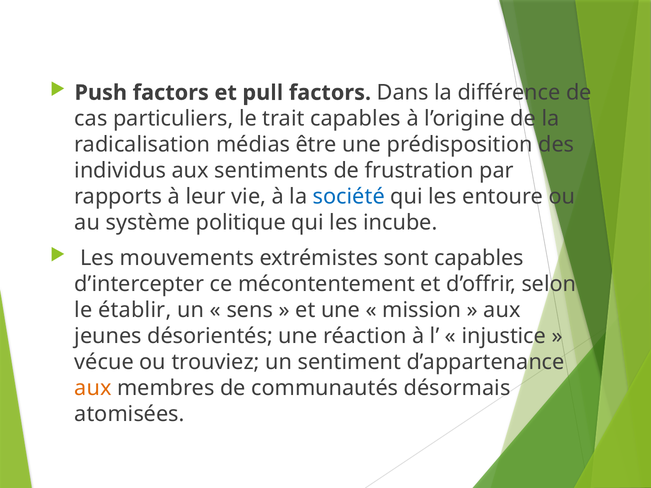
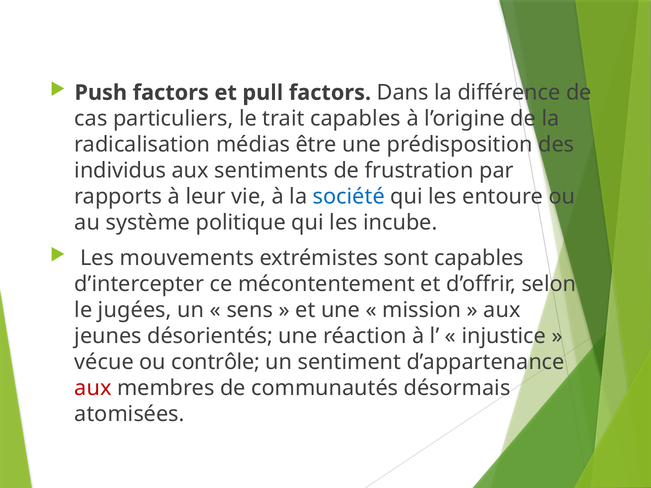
établir: établir -> jugées
trouviez: trouviez -> contrôle
aux at (93, 388) colour: orange -> red
